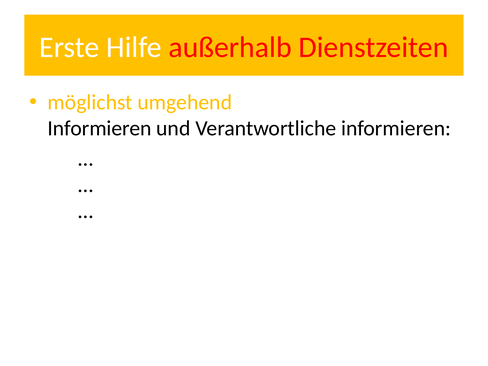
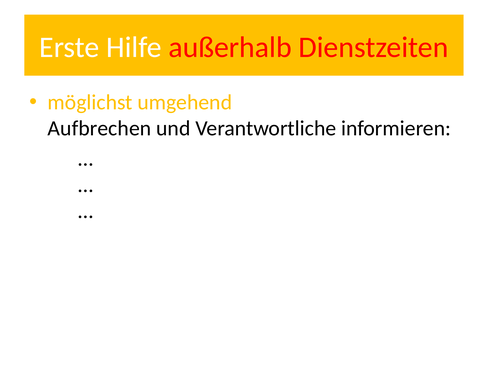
Informieren at (100, 128): Informieren -> Aufbrechen
